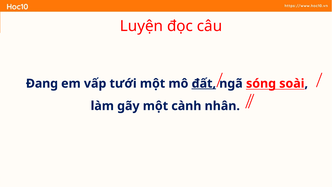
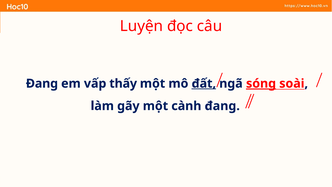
tưới: tưới -> thấy
sóng underline: none -> present
cành nhân: nhân -> đang
